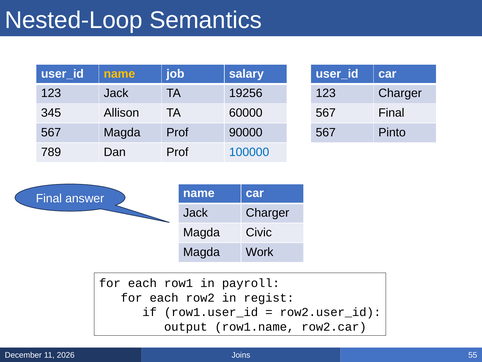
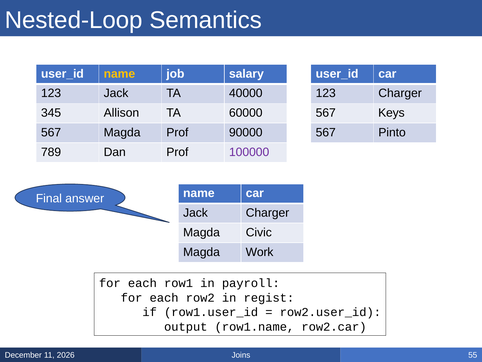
19256: 19256 -> 40000
567 Final: Final -> Keys
100000 colour: blue -> purple
